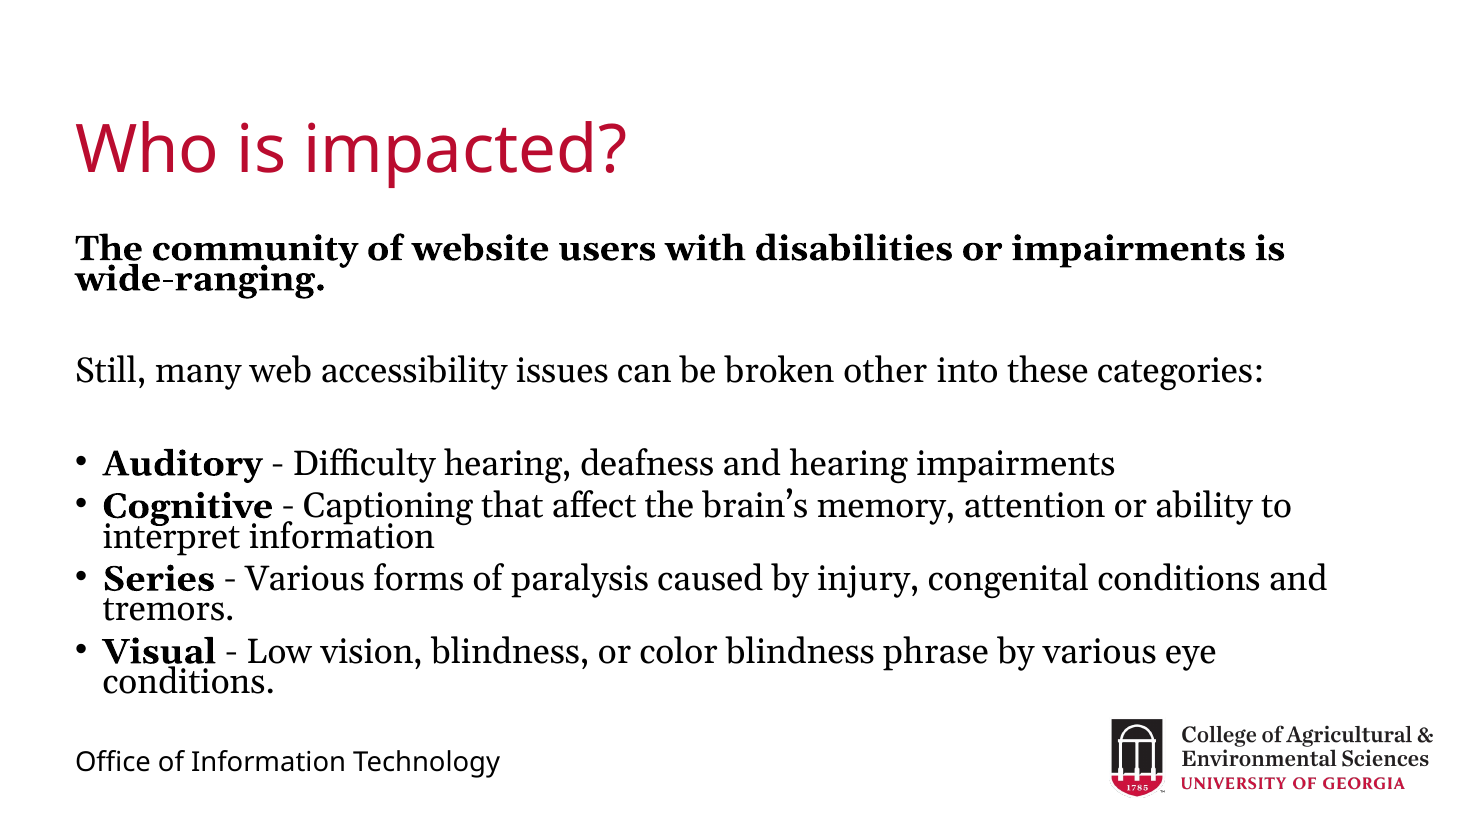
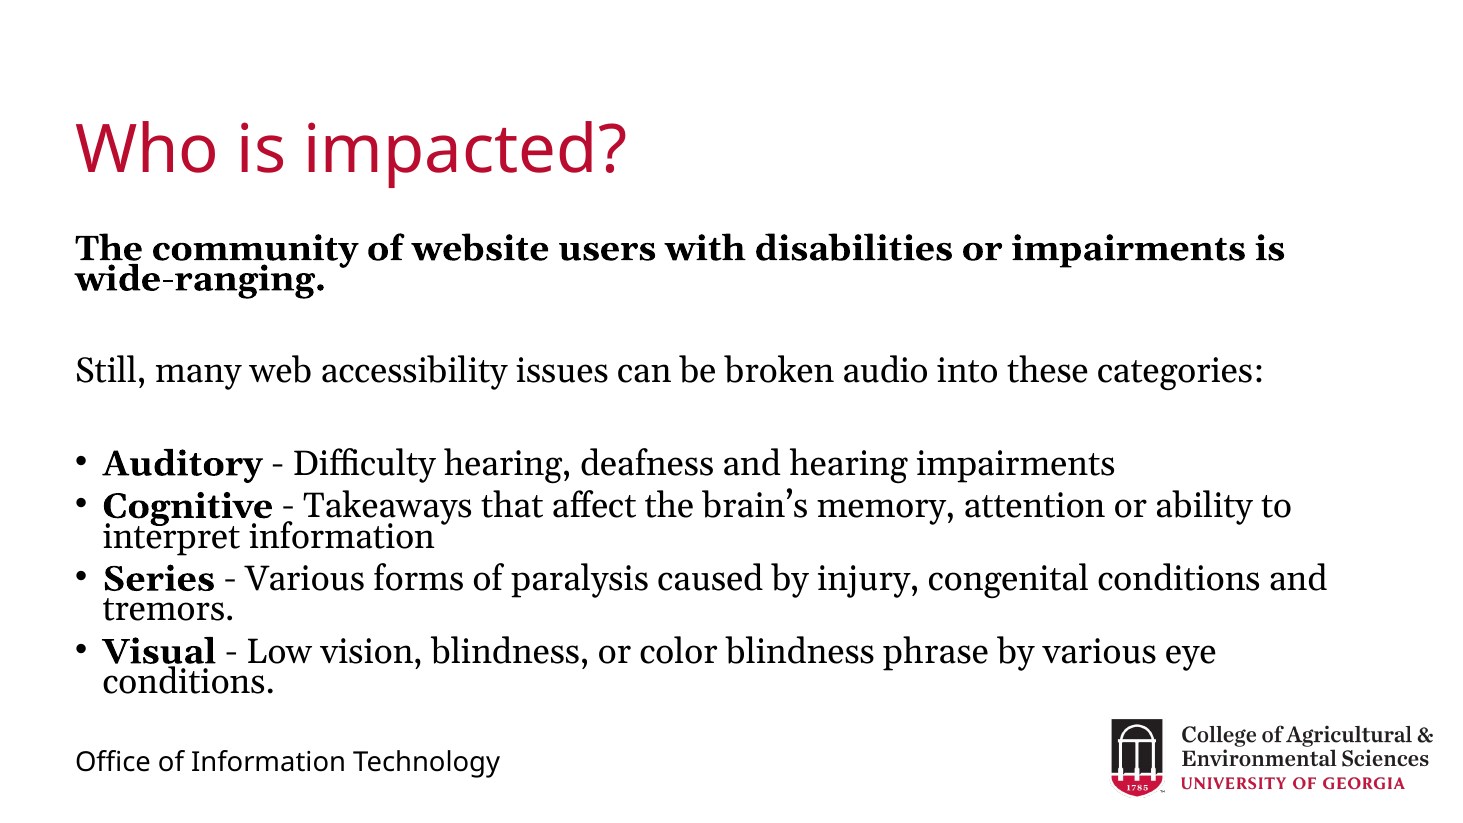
other: other -> audio
Captioning: Captioning -> Takeaways
